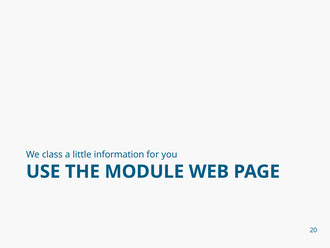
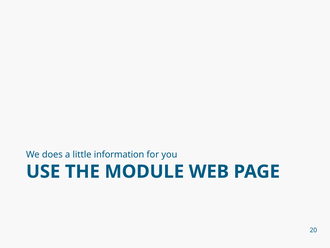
class: class -> does
